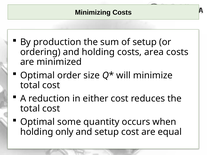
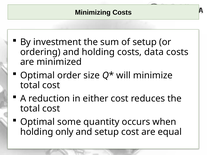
production: production -> investment
area: area -> data
